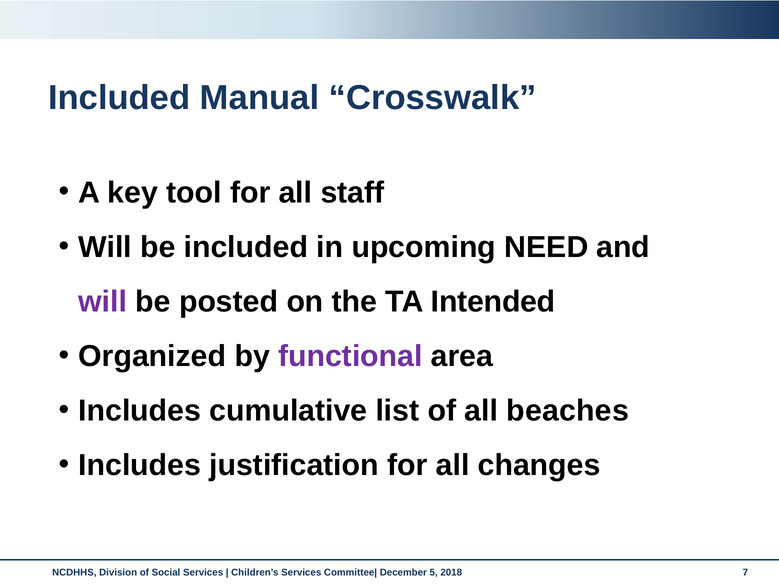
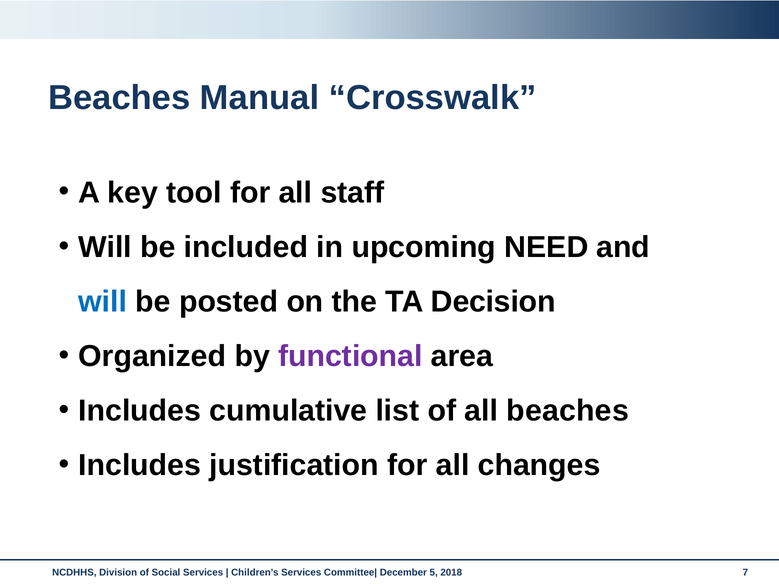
Included at (119, 98): Included -> Beaches
will at (103, 302) colour: purple -> blue
Intended: Intended -> Decision
